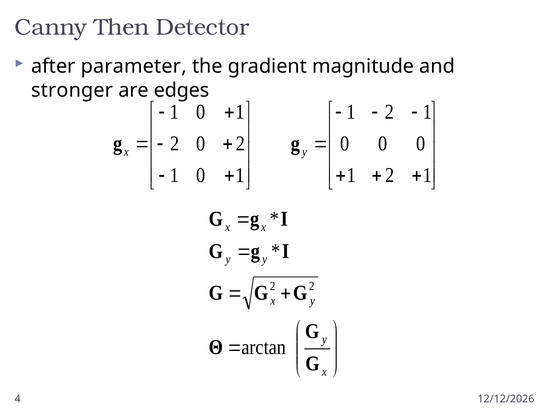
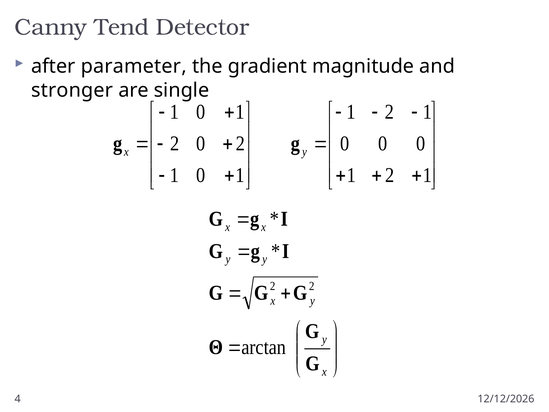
Then: Then -> Tend
edges: edges -> single
